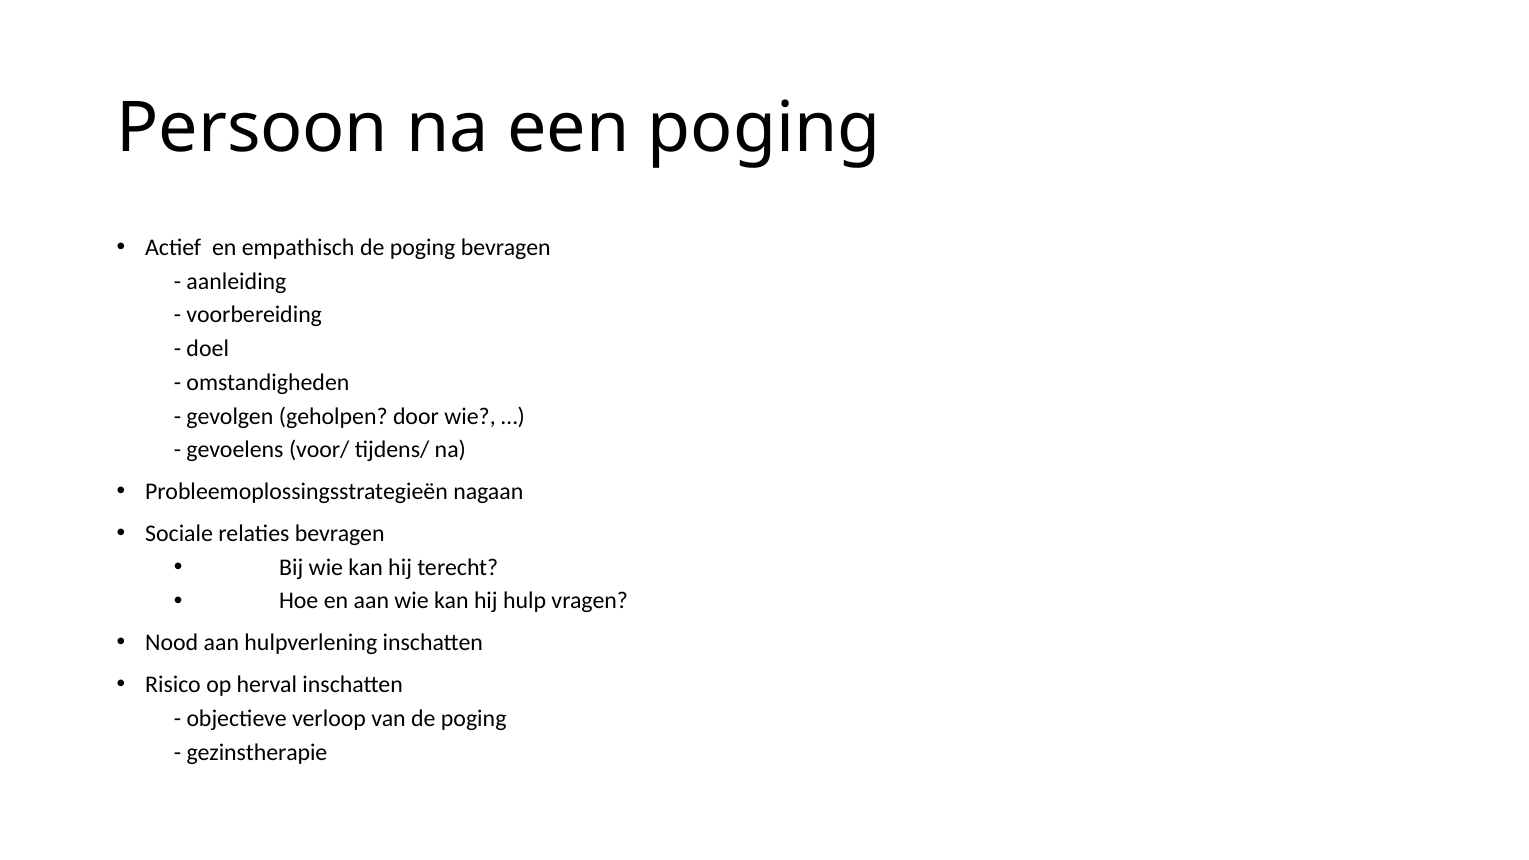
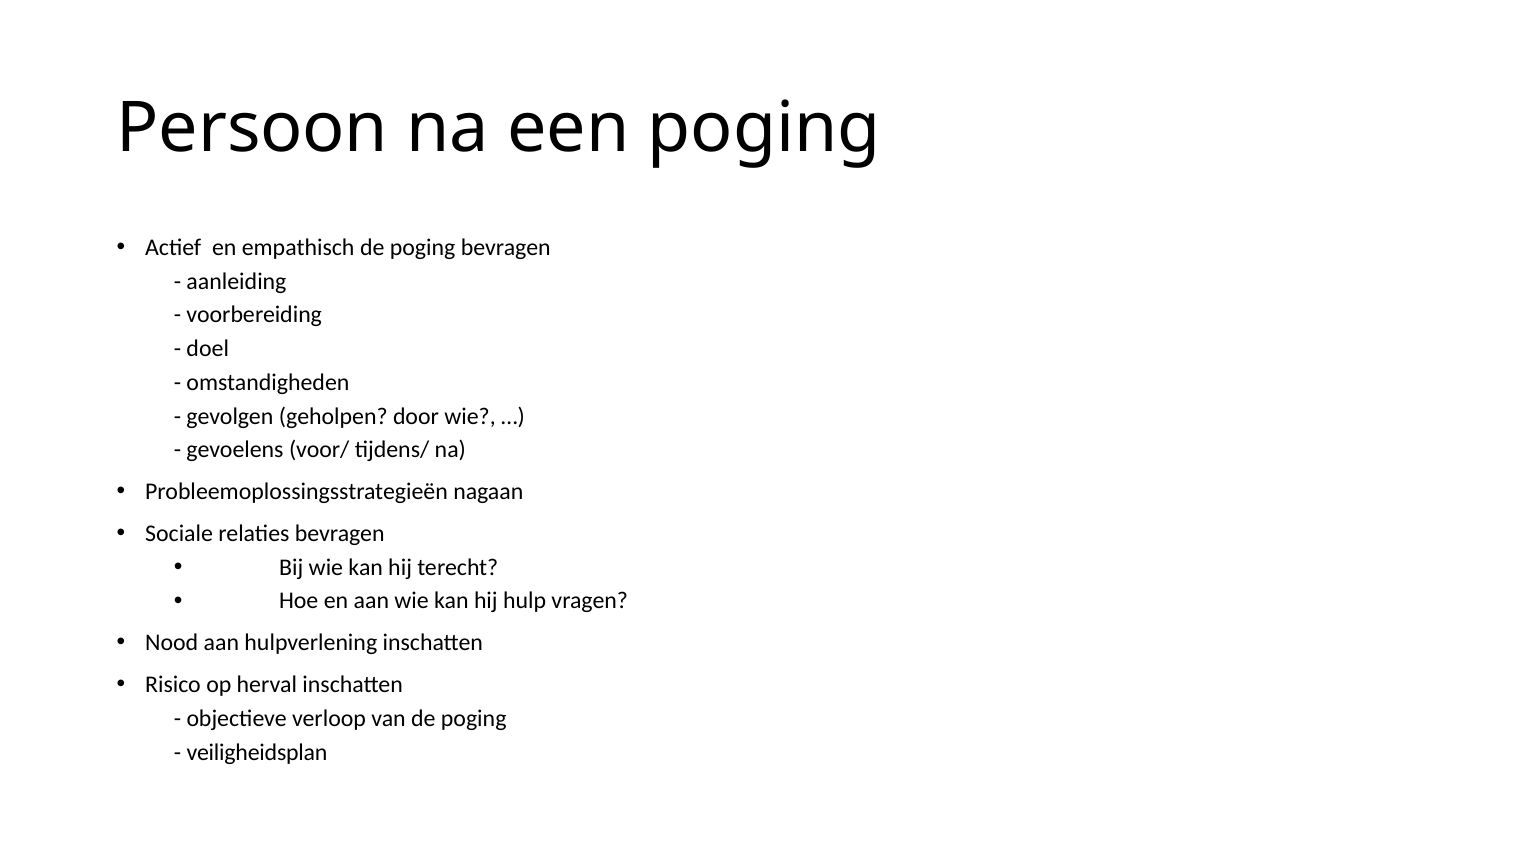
gezinstherapie: gezinstherapie -> veiligheidsplan
